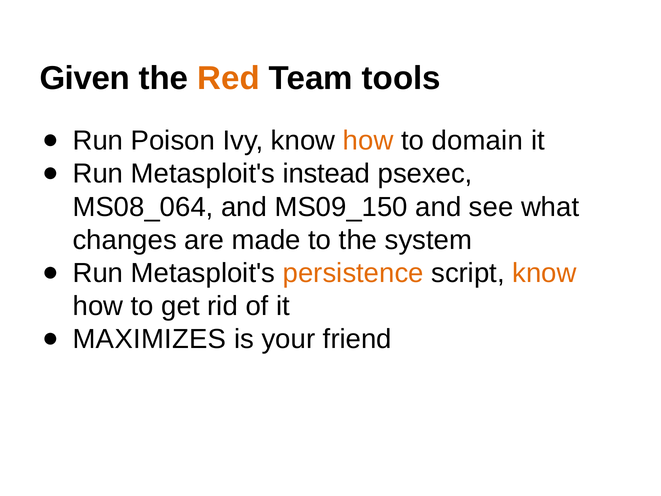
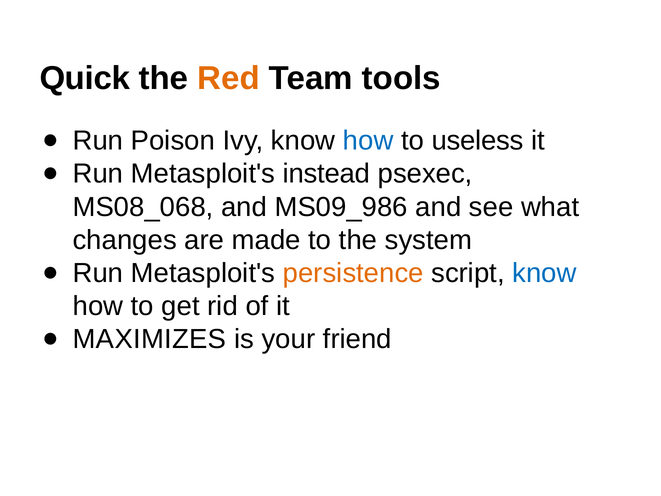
Given: Given -> Quick
how at (368, 141) colour: orange -> blue
domain: domain -> useless
MS08_064: MS08_064 -> MS08_068
MS09_150: MS09_150 -> MS09_986
know at (544, 273) colour: orange -> blue
